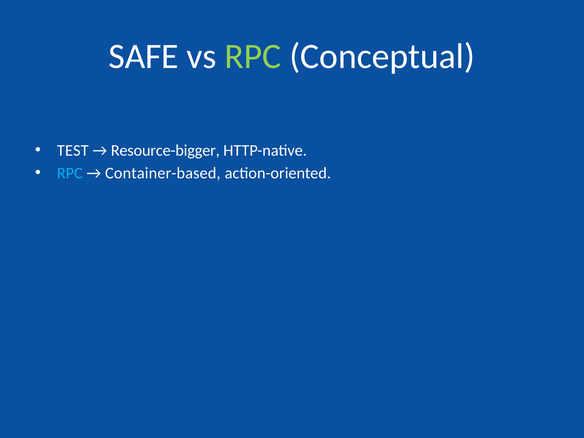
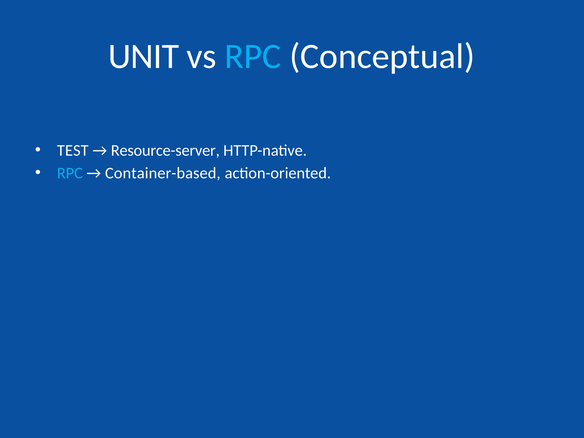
SAFE: SAFE -> UNIT
RPC at (253, 57) colour: light green -> light blue
Resource-bigger: Resource-bigger -> Resource-server
